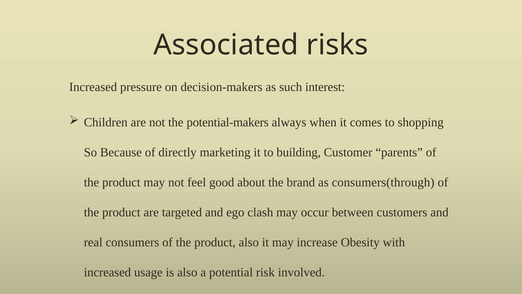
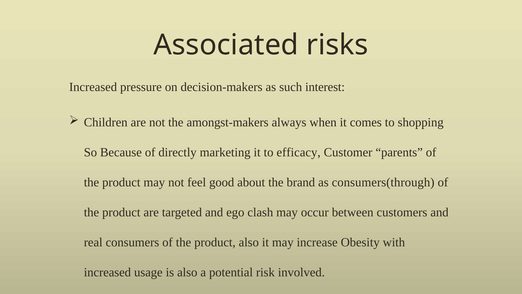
potential-makers: potential-makers -> amongst-makers
building: building -> efficacy
